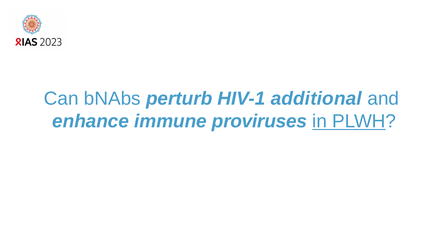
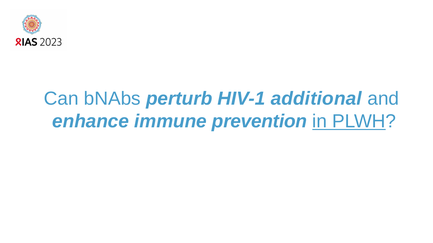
proviruses: proviruses -> prevention
